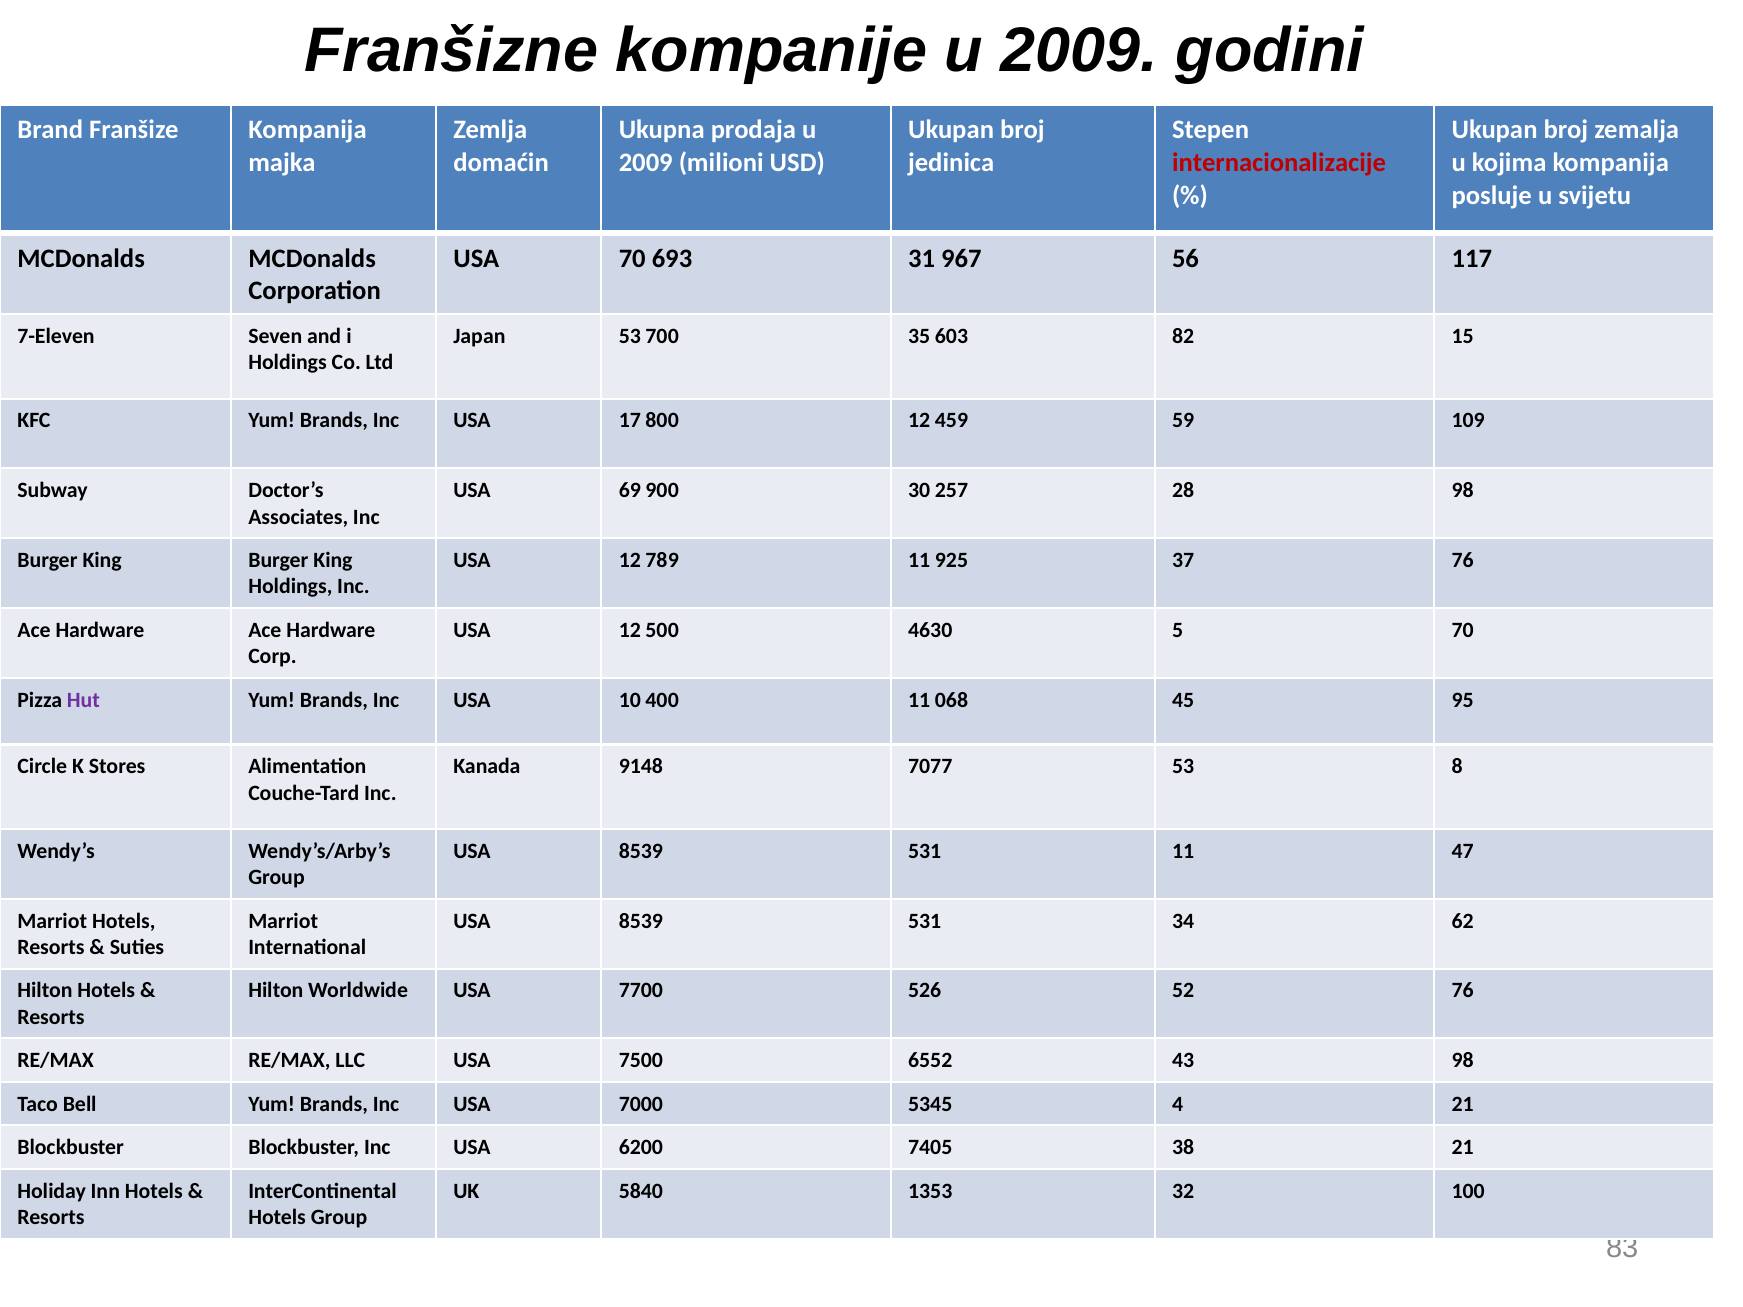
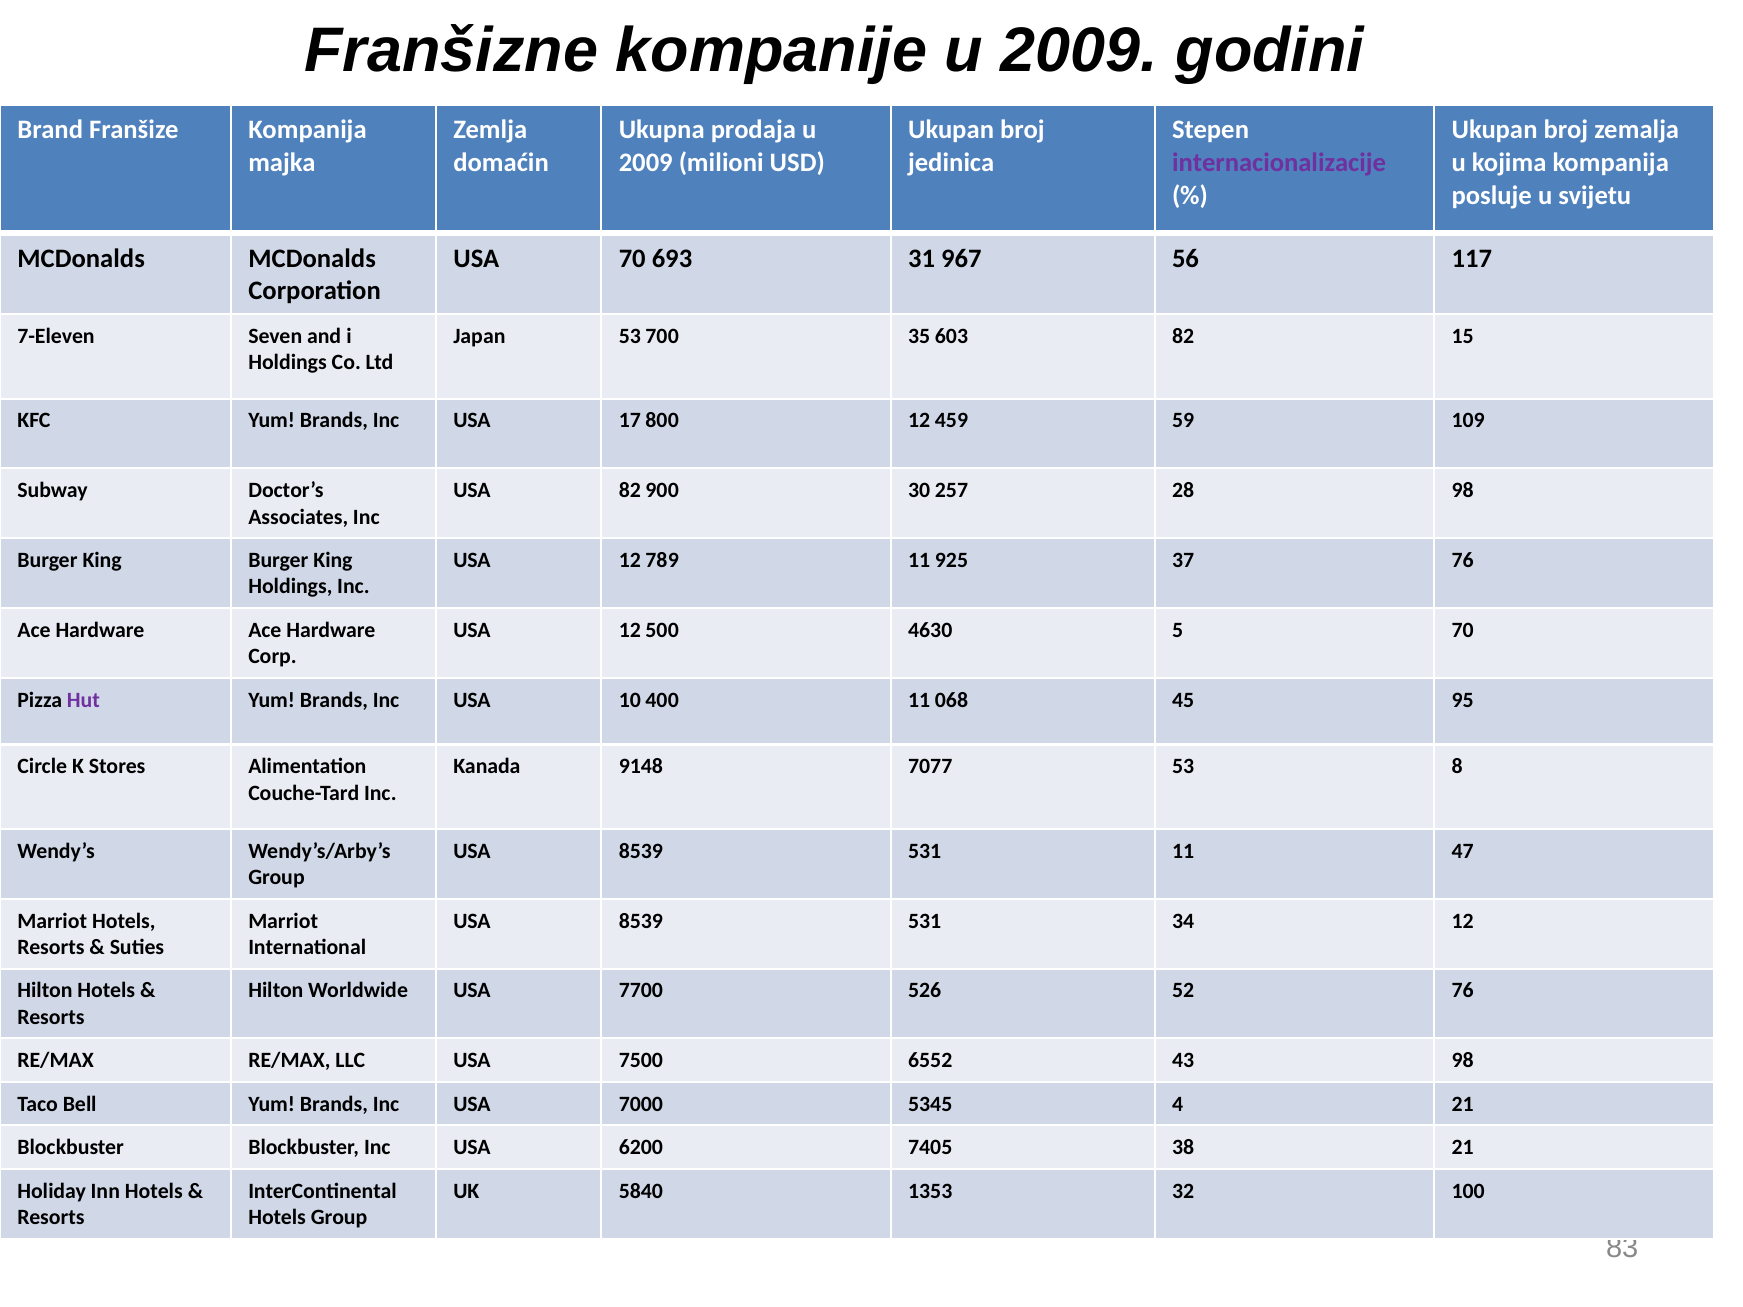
internacionalizacije colour: red -> purple
USA 69: 69 -> 82
34 62: 62 -> 12
